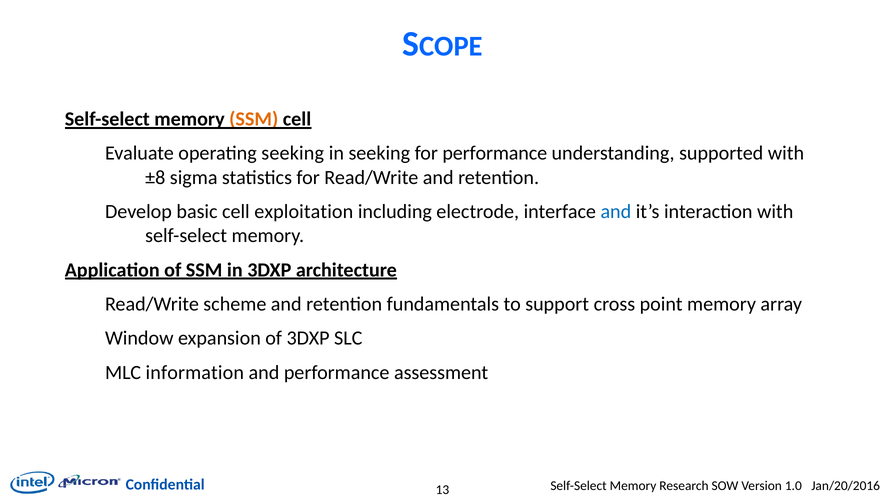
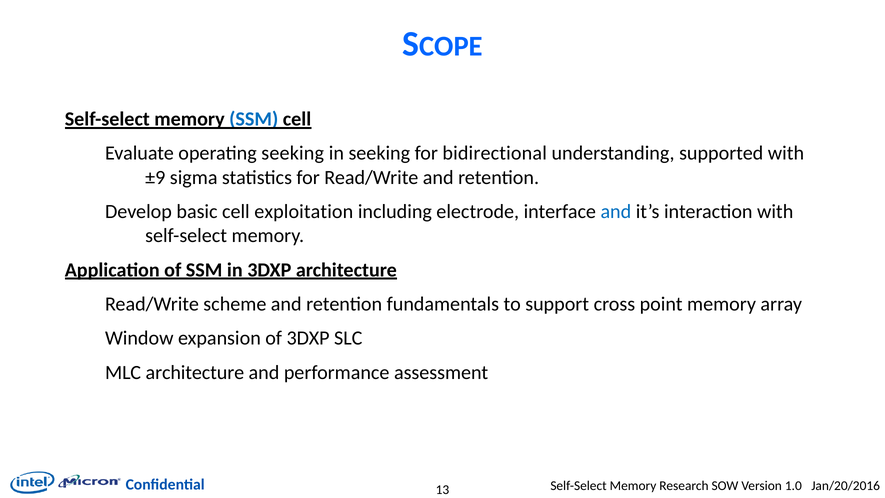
SSM at (254, 119) colour: orange -> blue
for performance: performance -> bidirectional
±8: ±8 -> ±9
MLC information: information -> architecture
